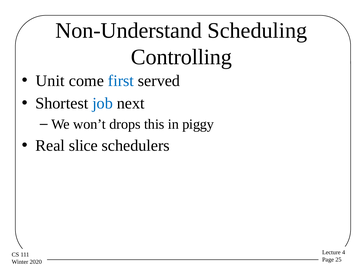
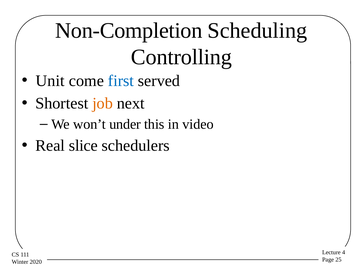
Non-Understand: Non-Understand -> Non-Completion
job colour: blue -> orange
drops: drops -> under
piggy: piggy -> video
